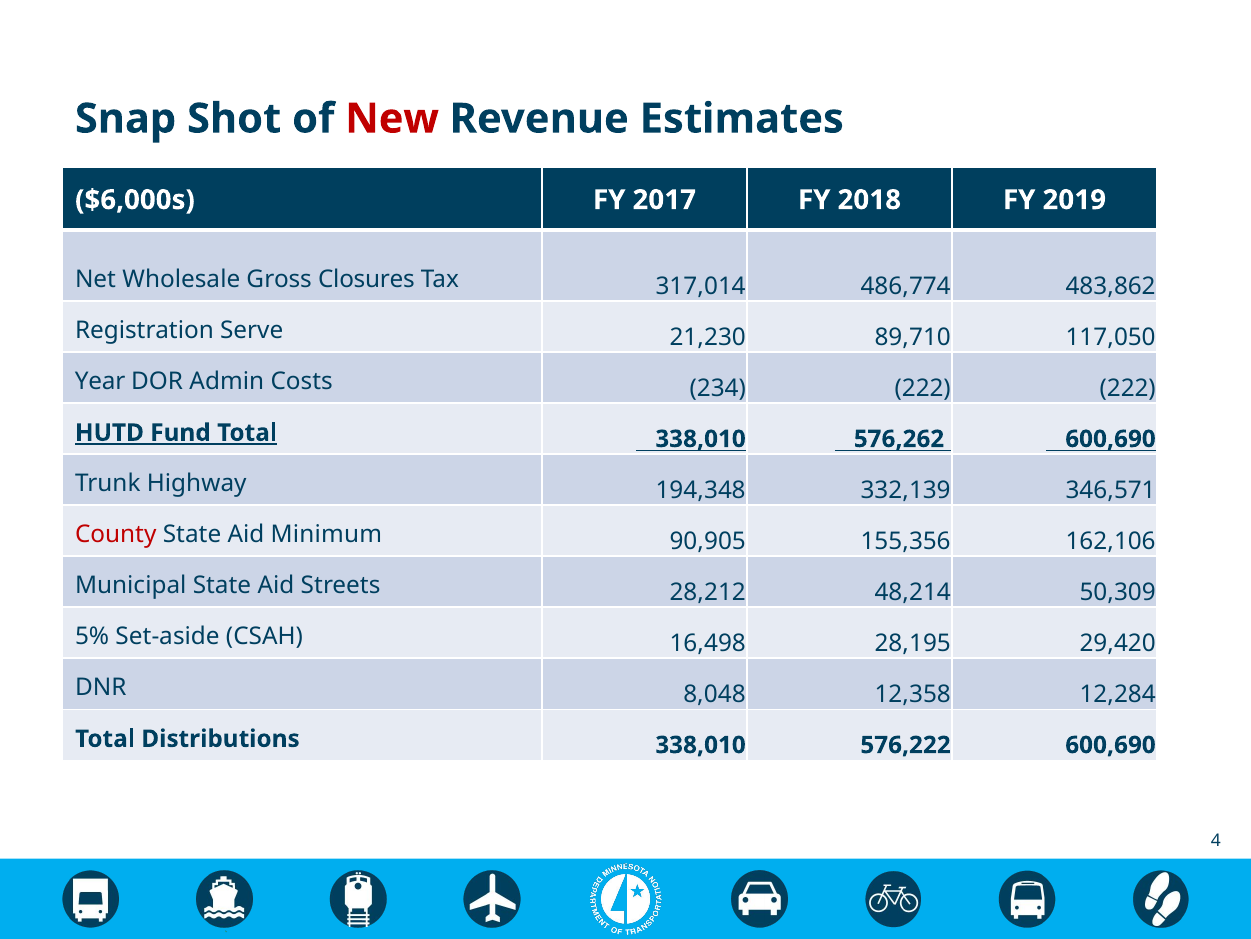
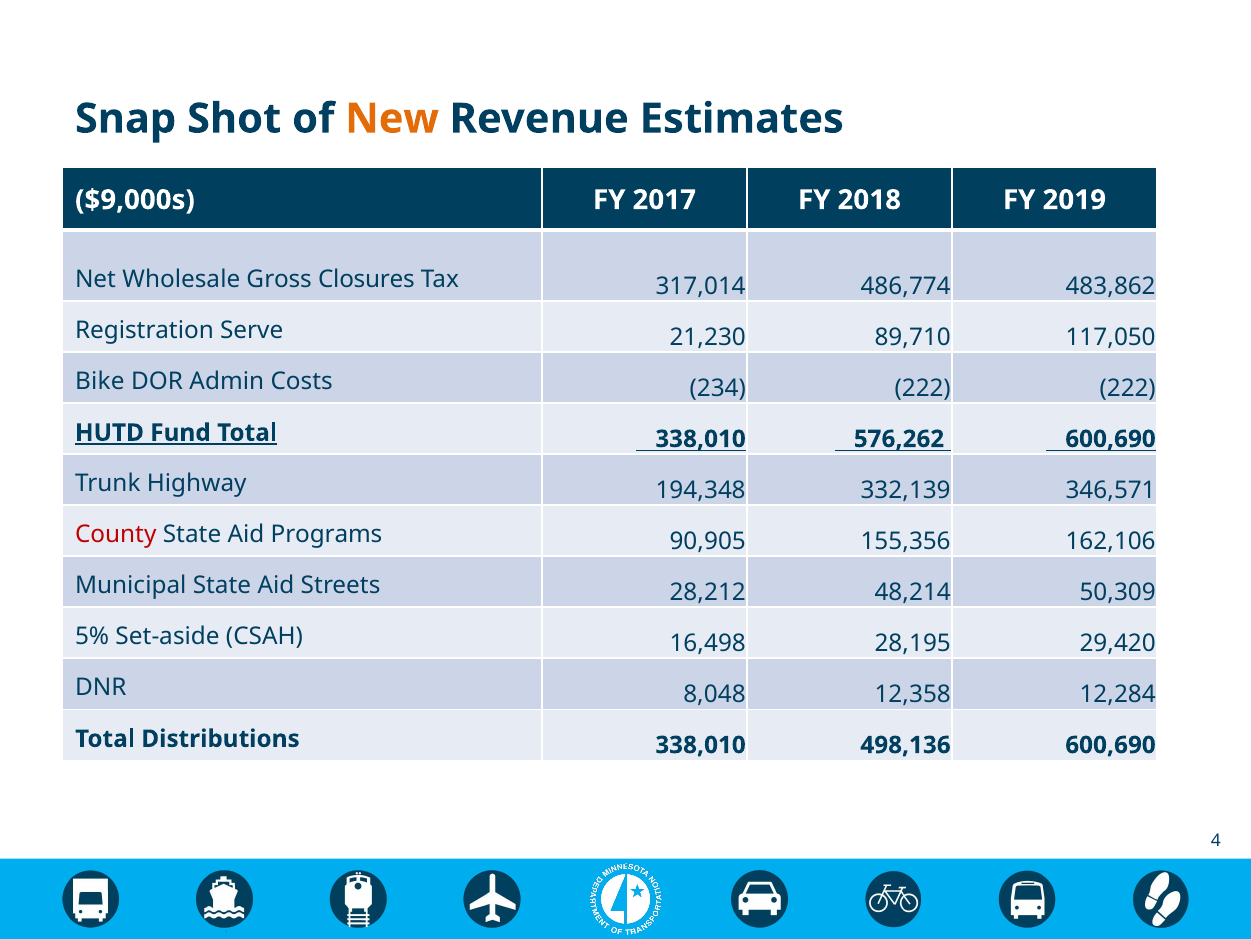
New colour: red -> orange
$6,000s: $6,000s -> $9,000s
Year: Year -> Bike
Minimum: Minimum -> Programs
576,222: 576,222 -> 498,136
